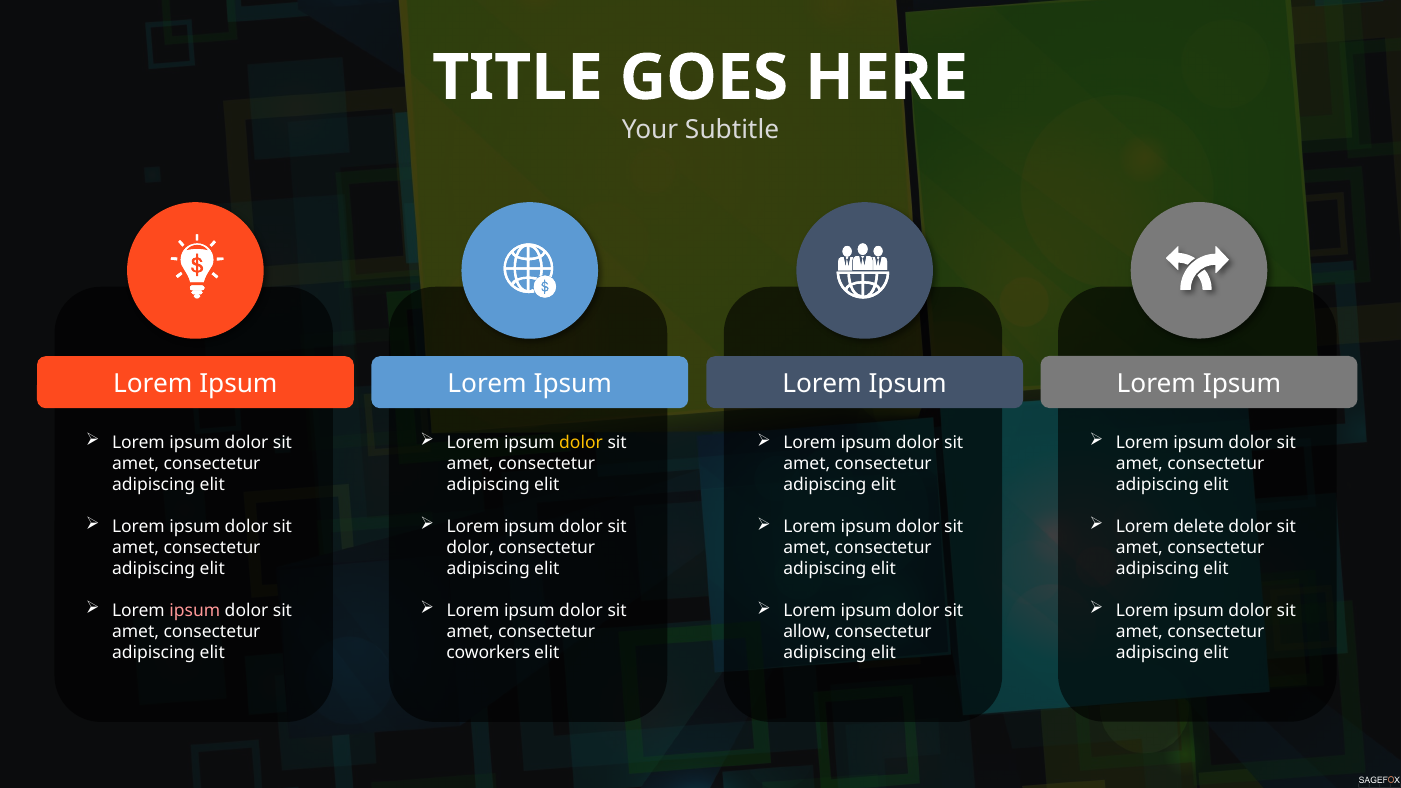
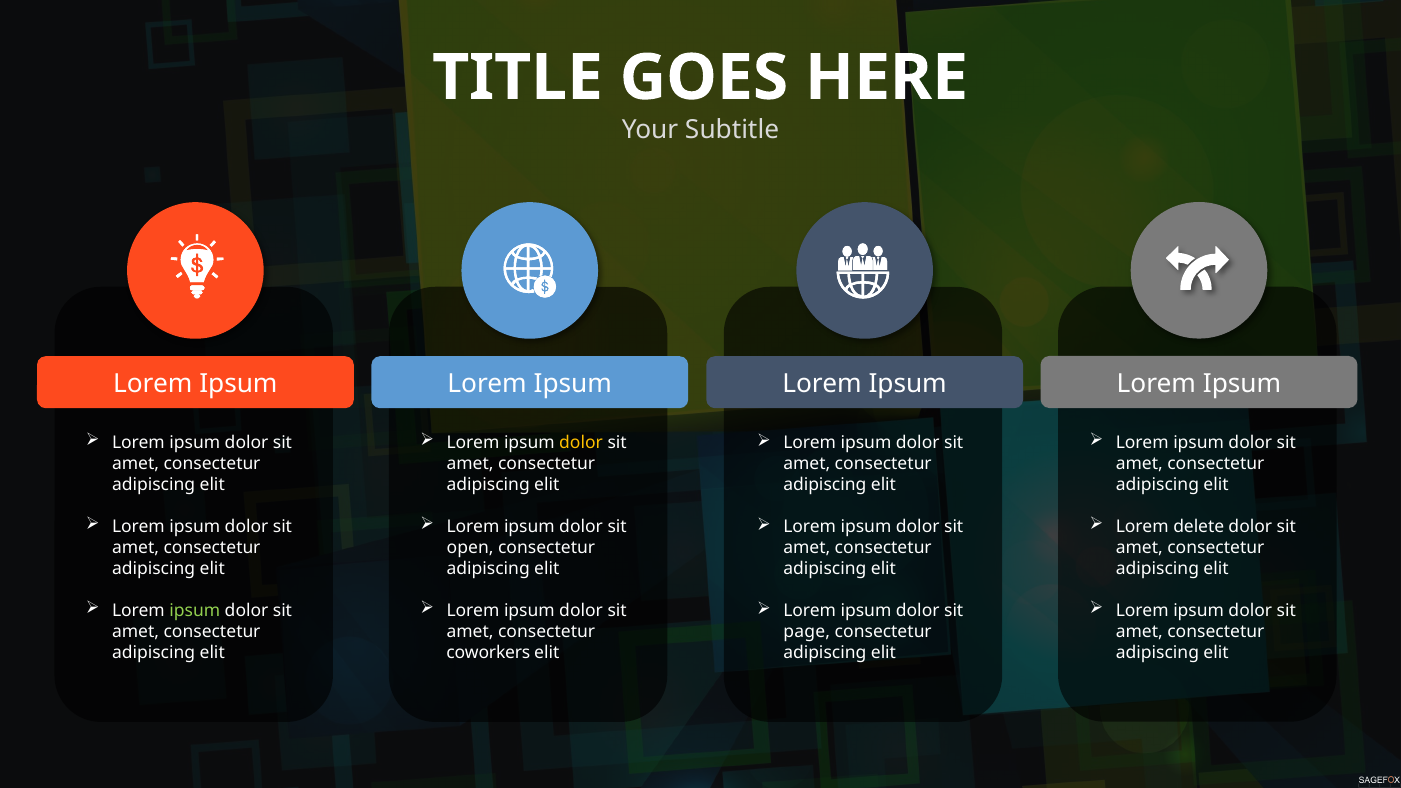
dolor at (470, 548): dolor -> open
ipsum at (195, 611) colour: pink -> light green
allow: allow -> page
